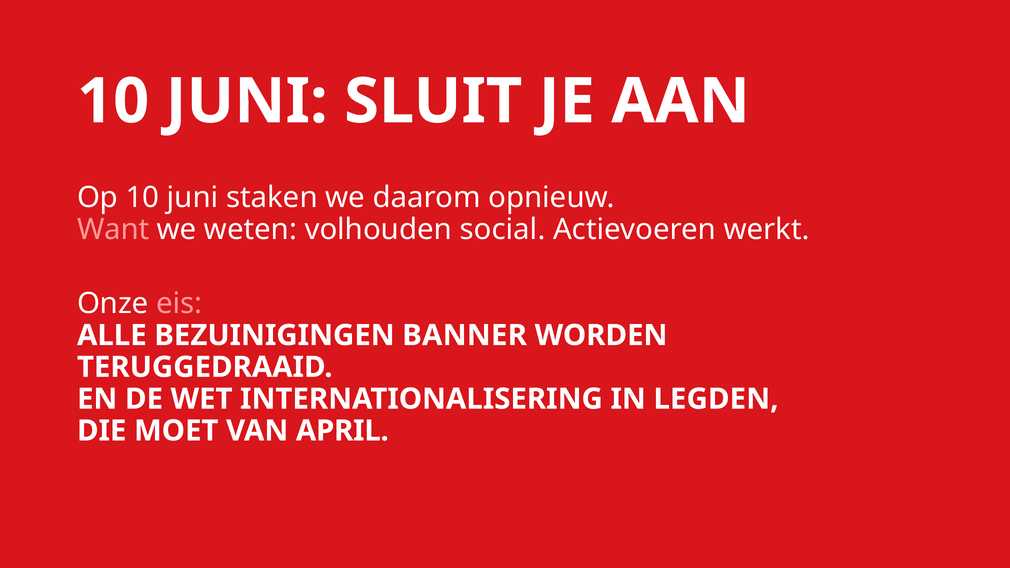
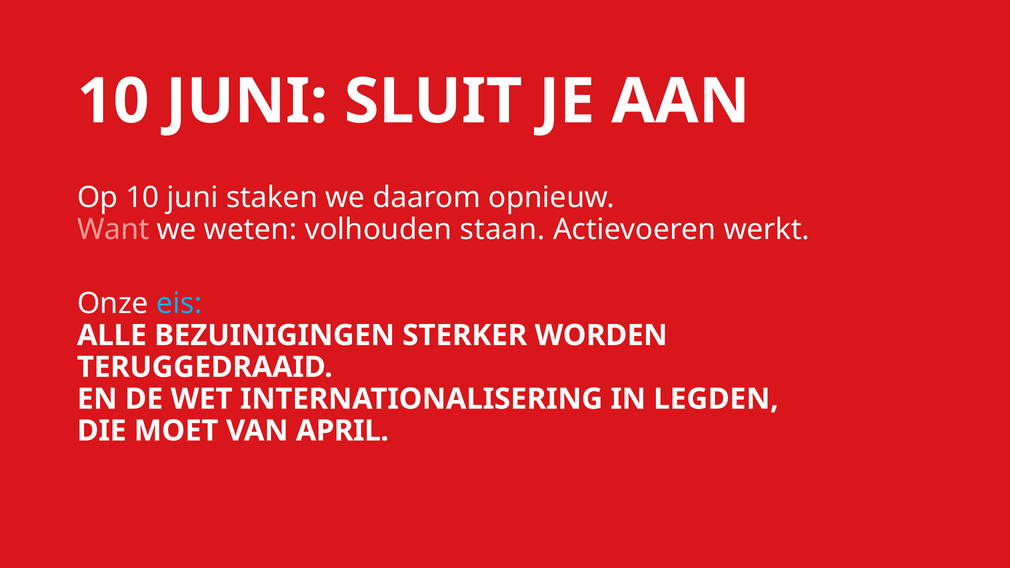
social: social -> staan
eis colour: pink -> light blue
BANNER: BANNER -> STERKER
